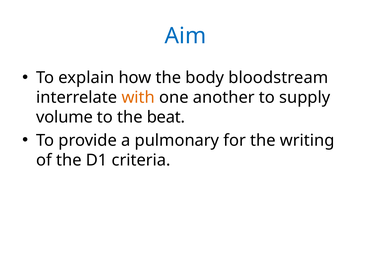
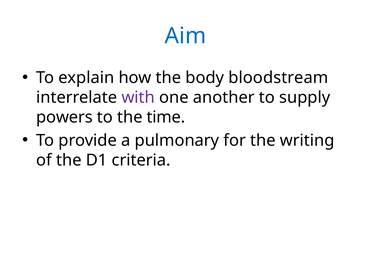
with colour: orange -> purple
volume: volume -> powers
beat: beat -> time
